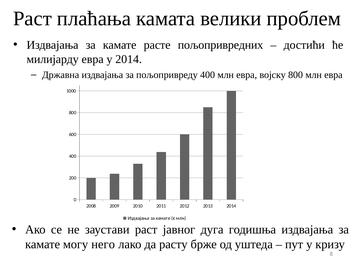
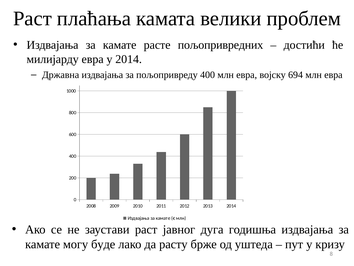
војску 800: 800 -> 694
него: него -> буде
